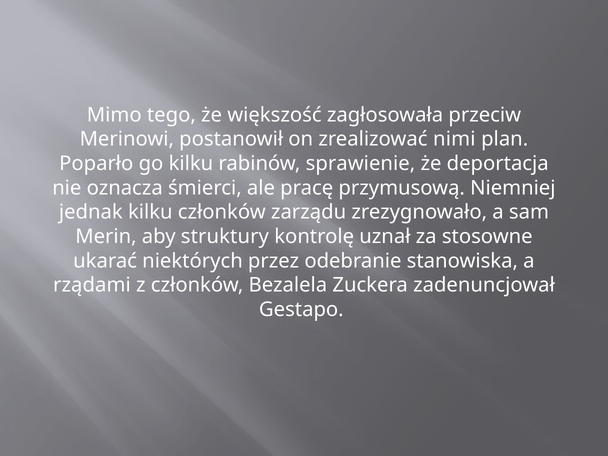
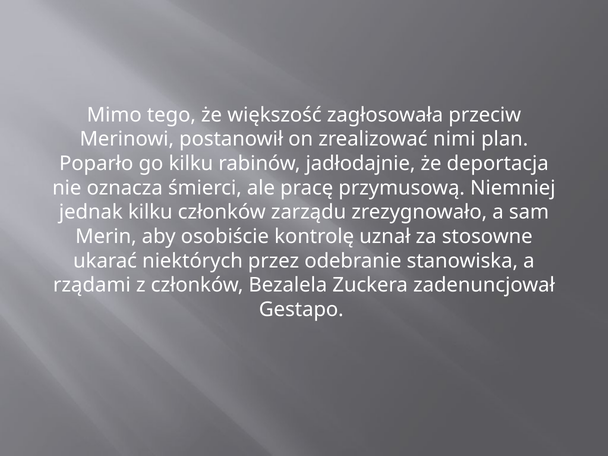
sprawienie: sprawienie -> jadłodajnie
struktury: struktury -> osobiście
